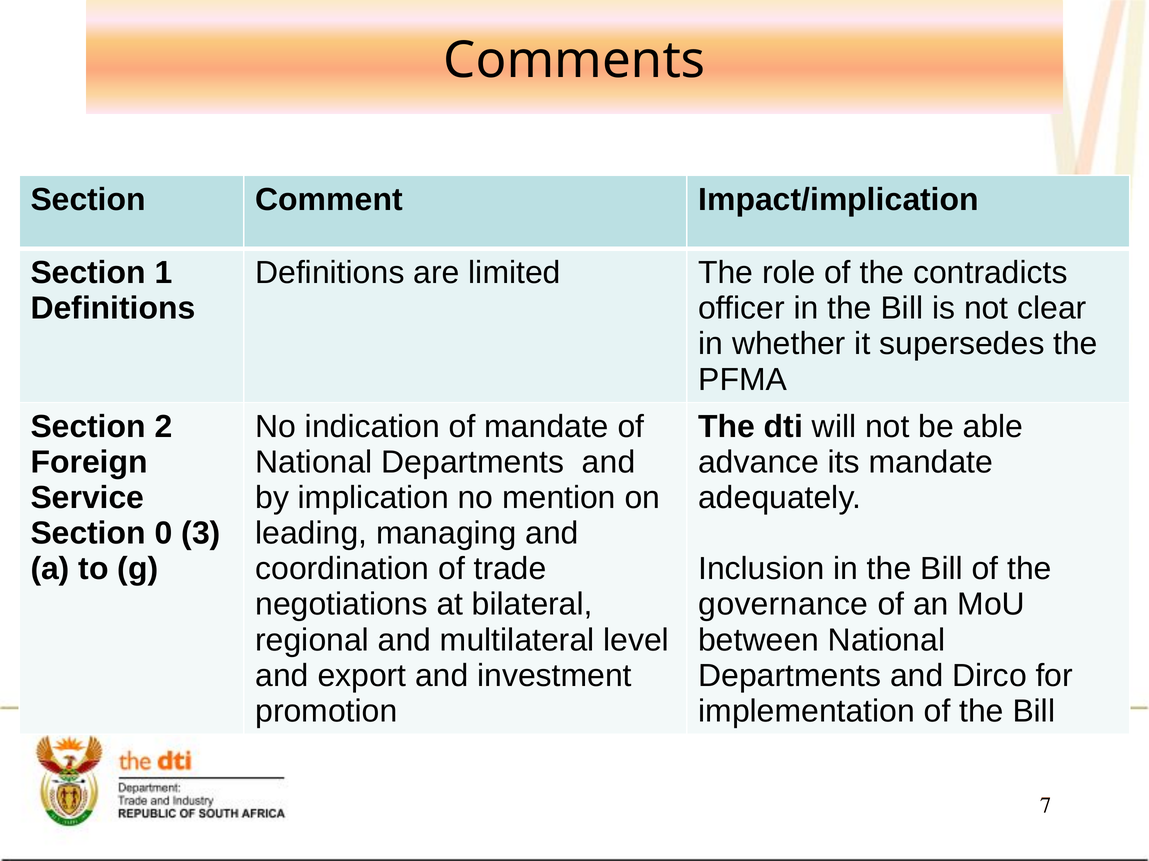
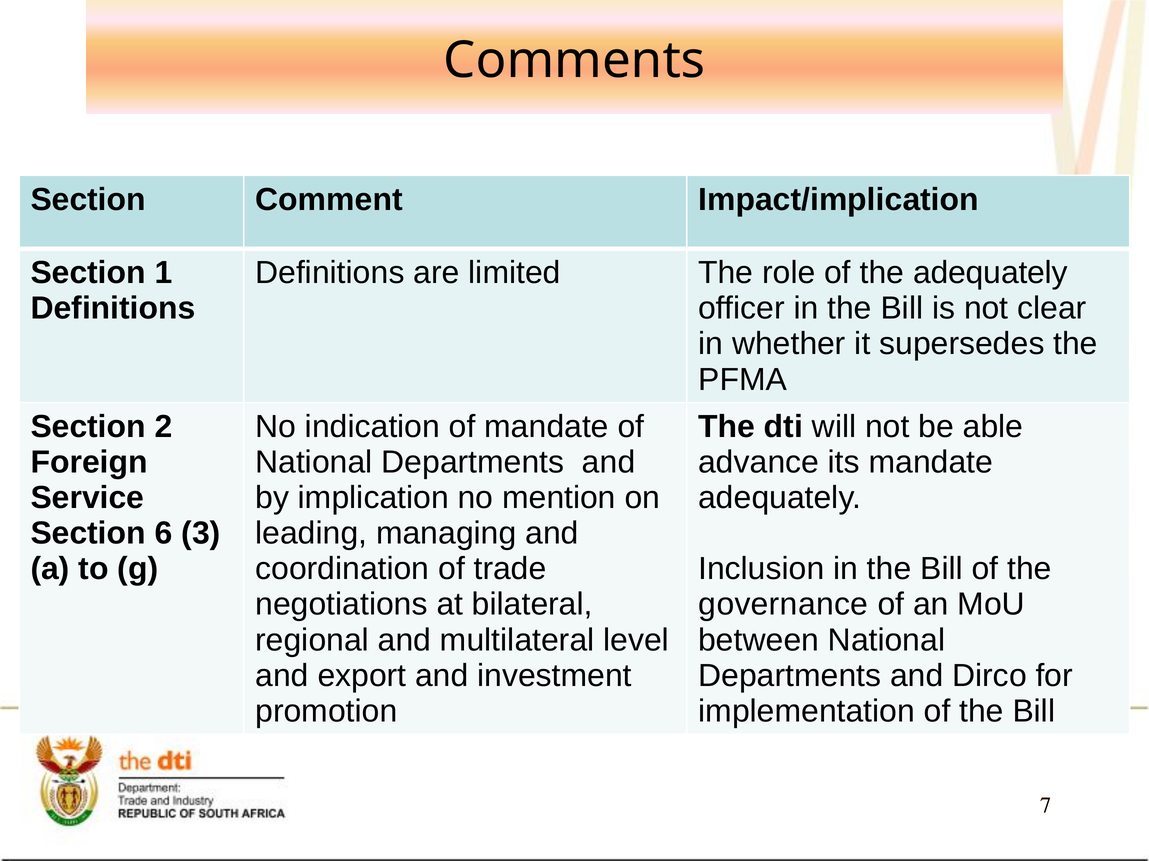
the contradicts: contradicts -> adequately
0: 0 -> 6
